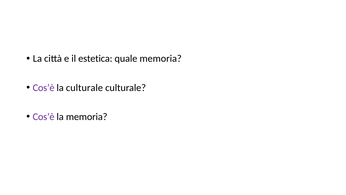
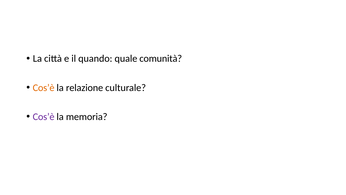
estetica: estetica -> quando
quale memoria: memoria -> comunità
Cos’è at (44, 88) colour: purple -> orange
la culturale: culturale -> relazione
